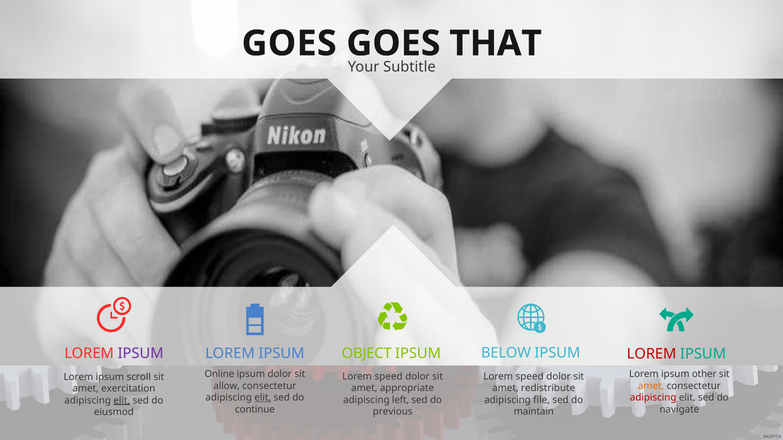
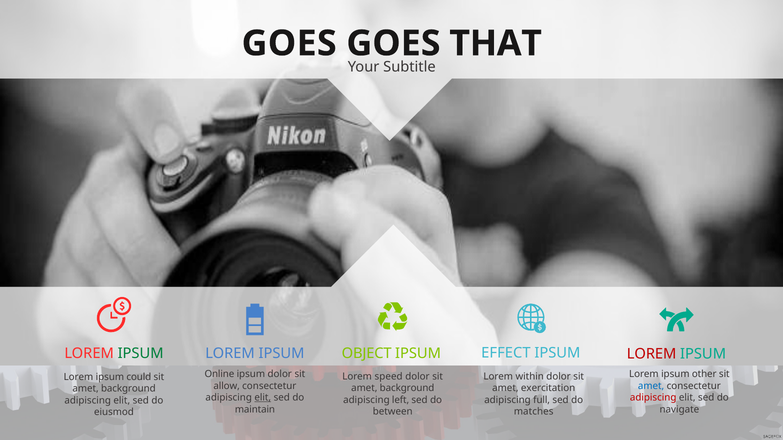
IPSUM at (141, 354) colour: purple -> green
BELOW: BELOW -> EFFECT
speed at (530, 377): speed -> within
scroll: scroll -> could
amet at (651, 386) colour: orange -> blue
appropriate at (407, 389): appropriate -> background
redistribute: redistribute -> exercitation
exercitation at (128, 389): exercitation -> background
file: file -> full
elit at (122, 401) underline: present -> none
continue: continue -> maintain
previous: previous -> between
maintain: maintain -> matches
